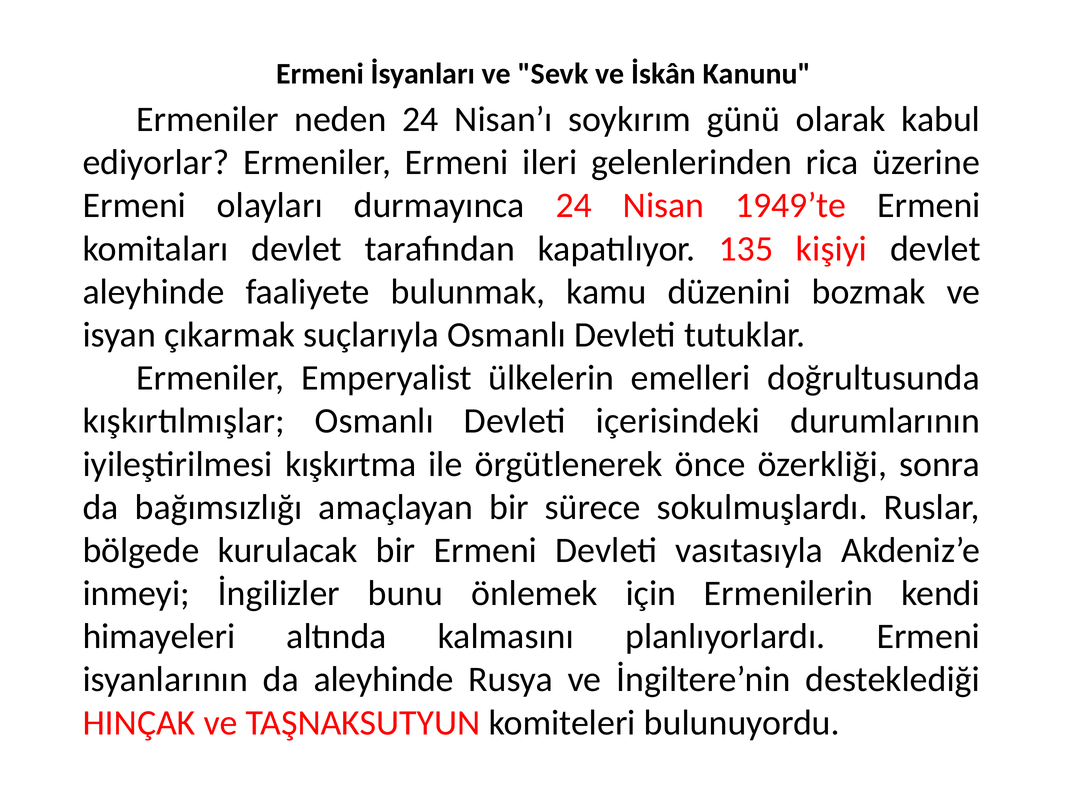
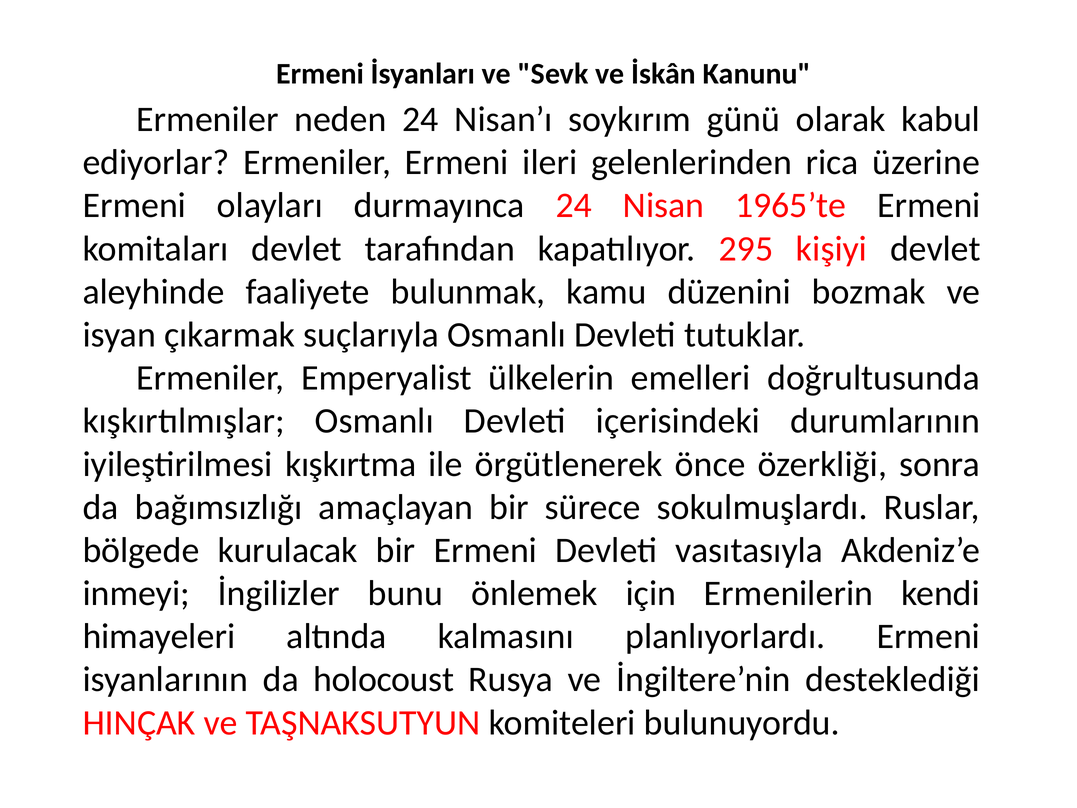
1949’te: 1949’te -> 1965’te
135: 135 -> 295
da aleyhinde: aleyhinde -> holocoust
